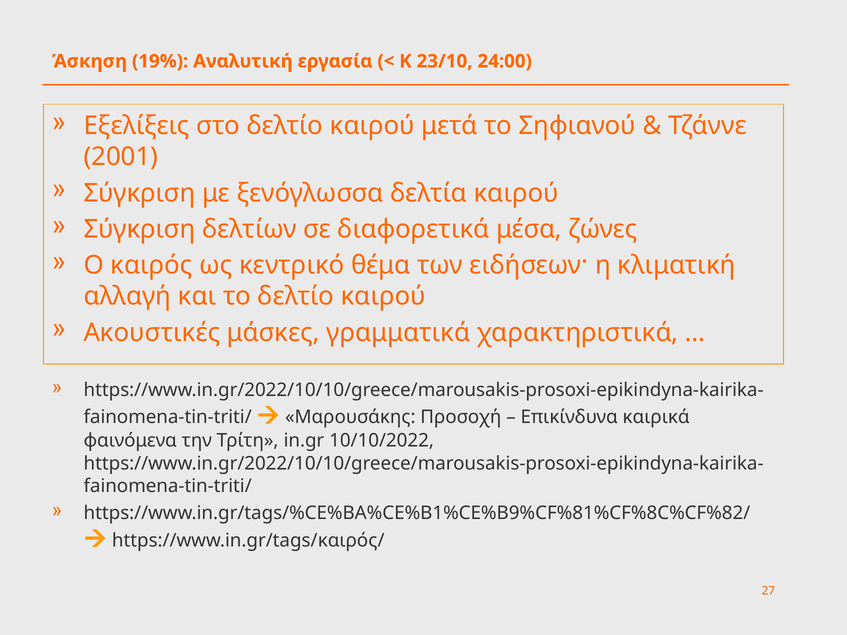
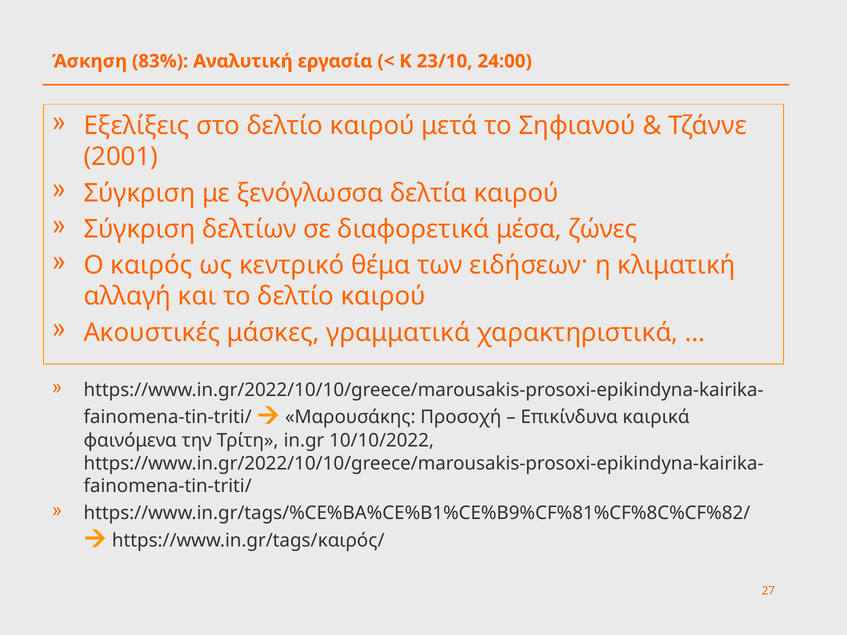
19%: 19% -> 83%
